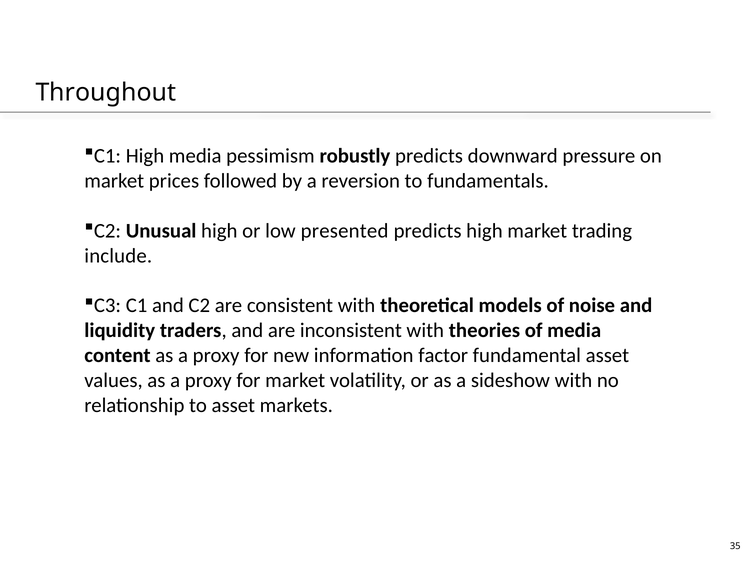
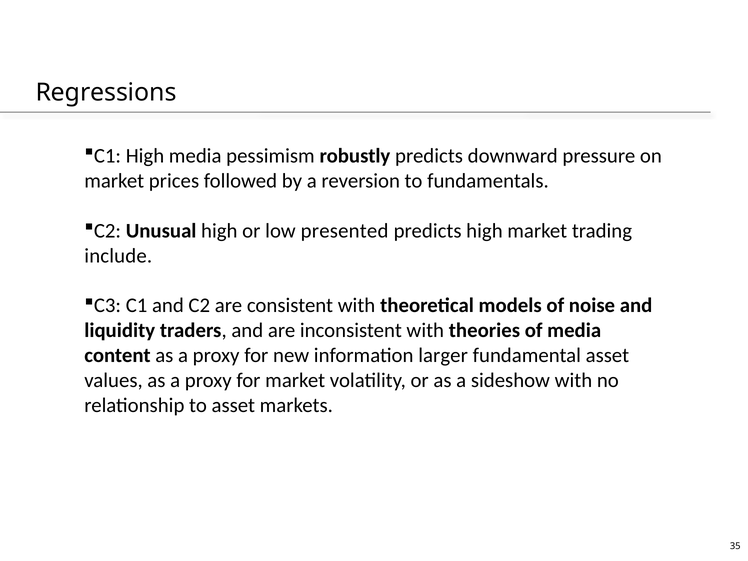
Throughout: Throughout -> Regressions
factor: factor -> larger
